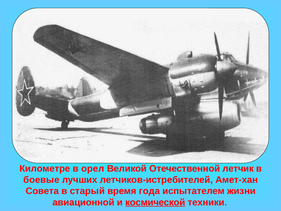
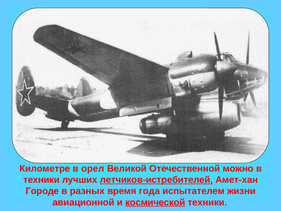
летчик: летчик -> можно
боевые at (41, 180): боевые -> техники
летчиков-истребителей underline: none -> present
Совета: Совета -> Городе
старый: старый -> разных
